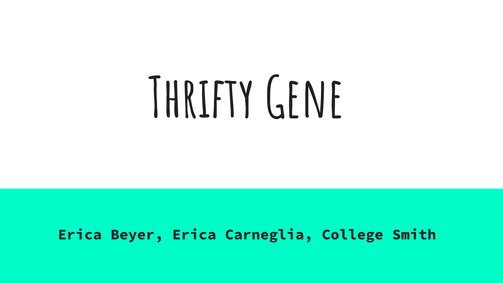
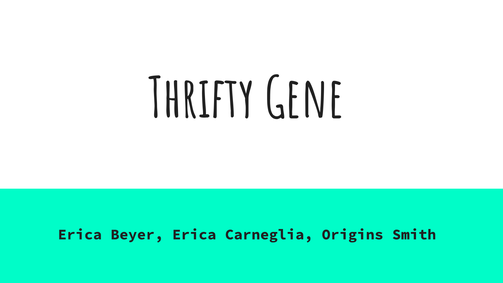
College: College -> Origins
